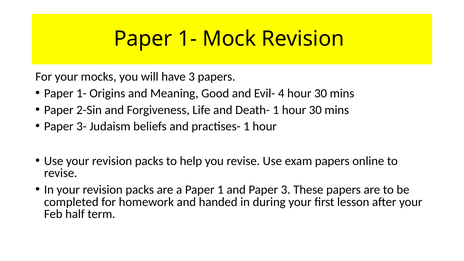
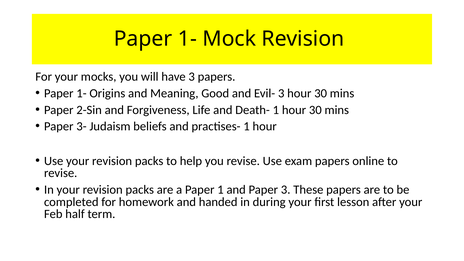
Evil- 4: 4 -> 3
